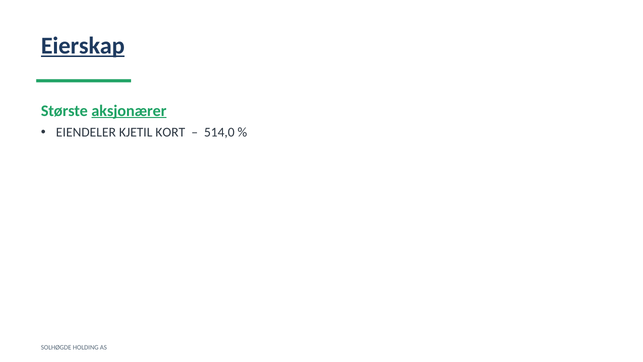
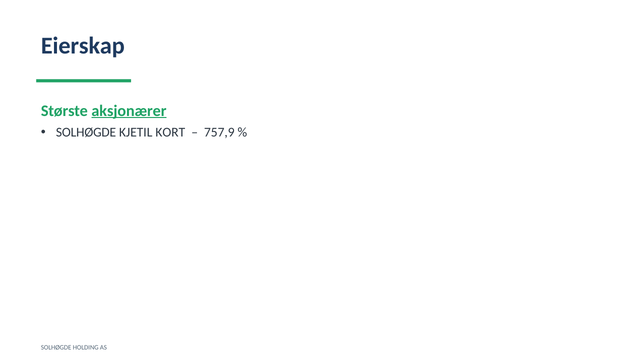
Eierskap underline: present -> none
EIENDELER at (86, 132): EIENDELER -> SOLHØGDE
514,0: 514,0 -> 757,9
